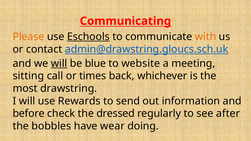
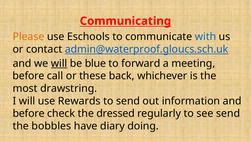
Eschools underline: present -> none
with colour: orange -> blue
admin@drawstring.gloucs.sch.uk: admin@drawstring.gloucs.sch.uk -> admin@waterproof.gloucs.sch.uk
website: website -> forward
sitting at (28, 76): sitting -> before
times: times -> these
see after: after -> send
wear: wear -> diary
